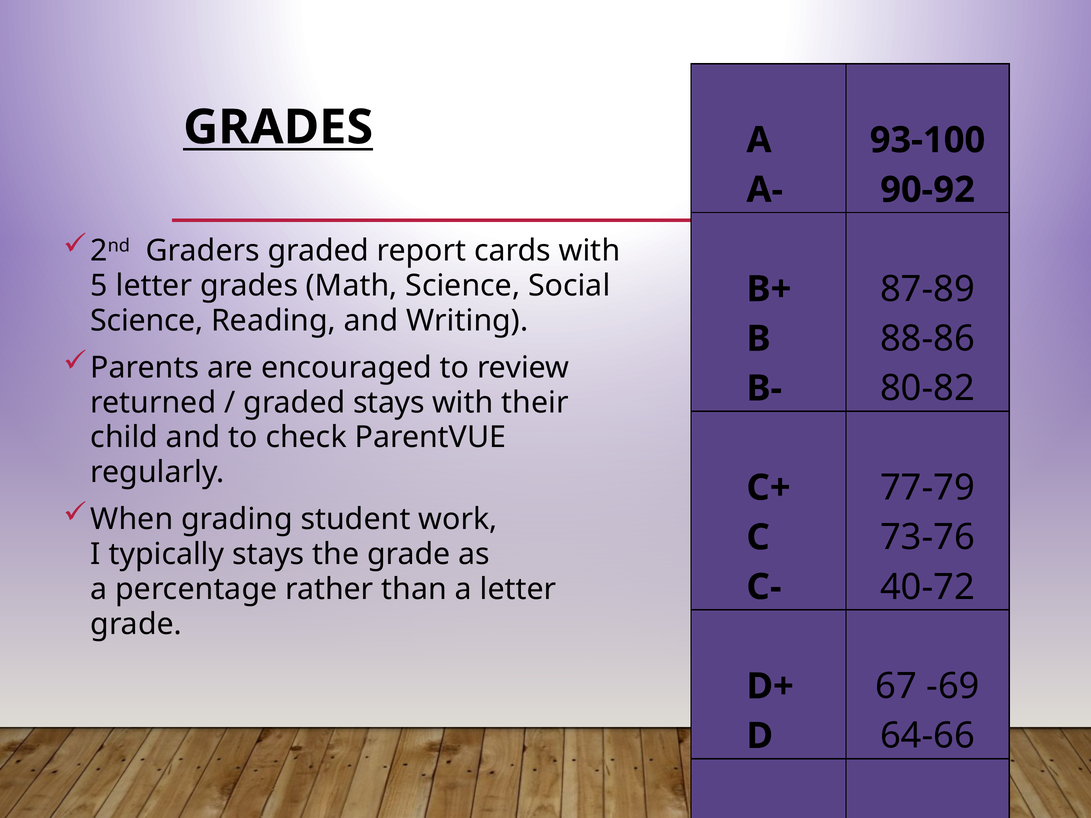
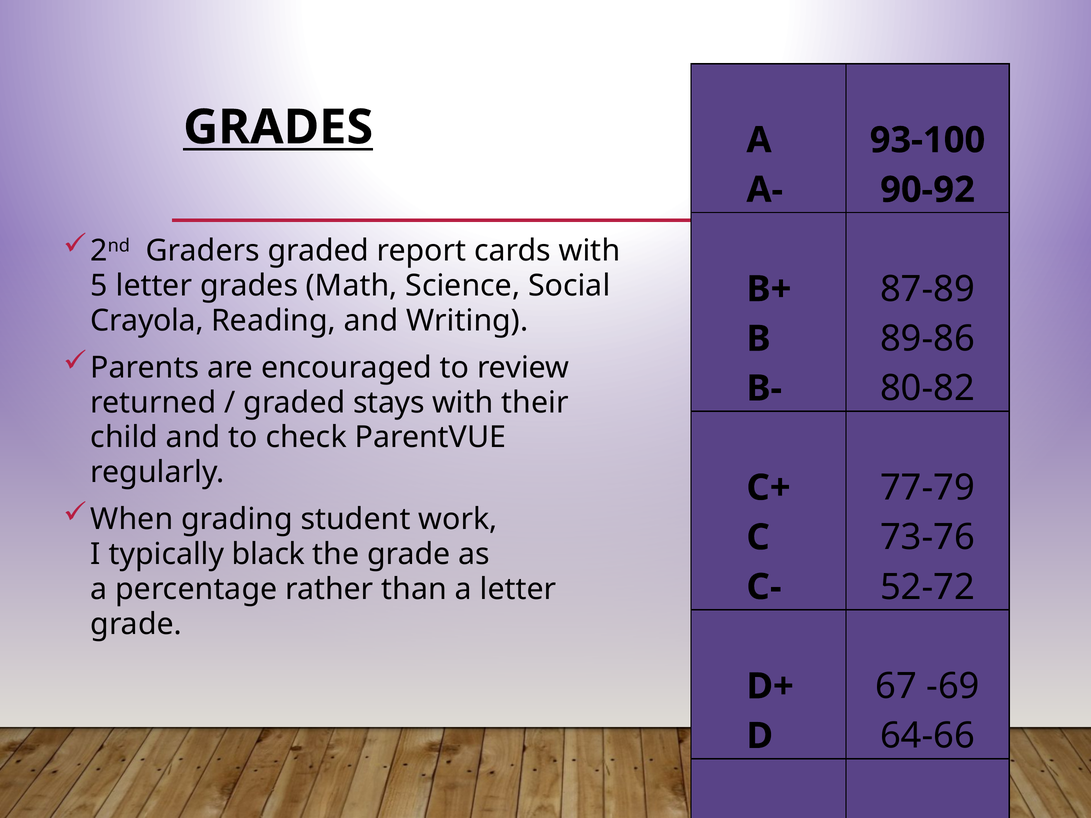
Science at (147, 321): Science -> Crayola
88-86: 88-86 -> 89-86
typically stays: stays -> black
40-72: 40-72 -> 52-72
